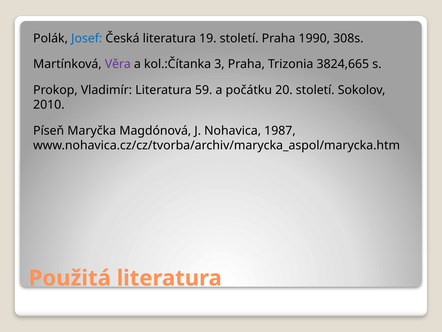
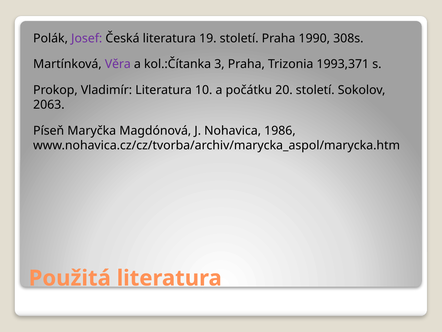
Josef colour: blue -> purple
3824,665: 3824,665 -> 1993,371
59: 59 -> 10
2010: 2010 -> 2063
1987: 1987 -> 1986
